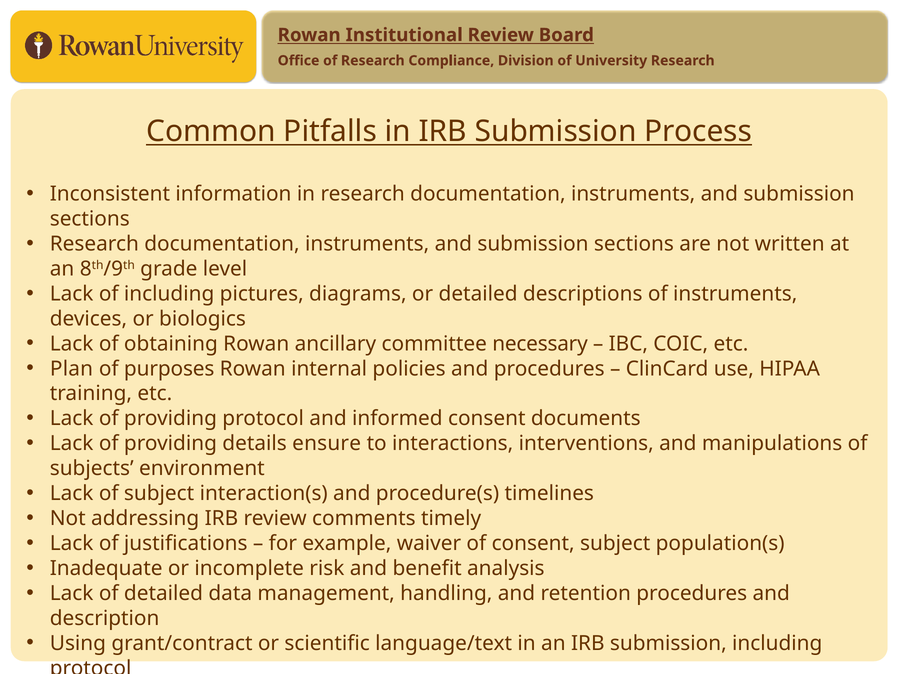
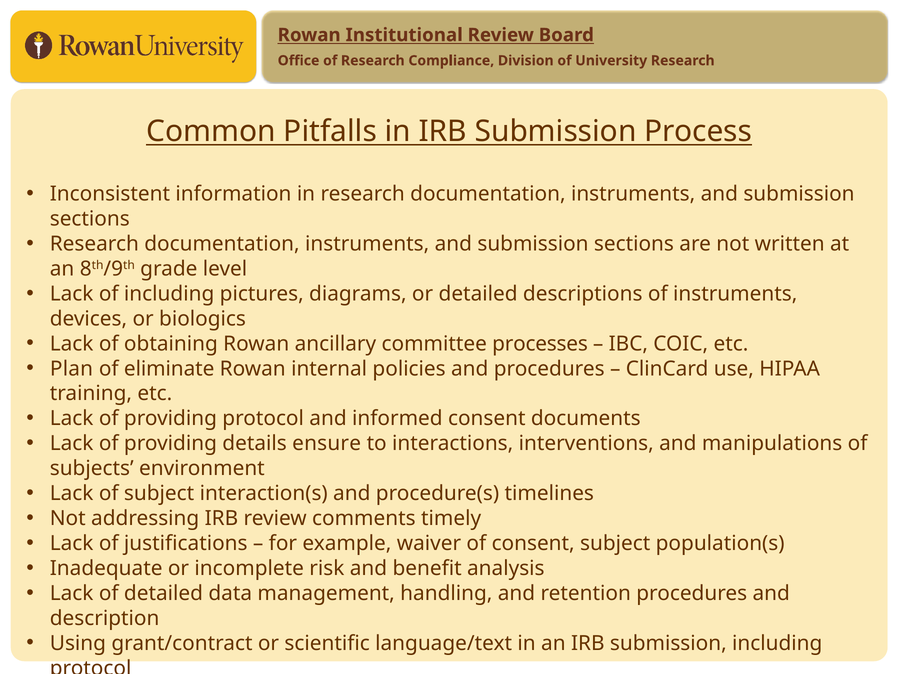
necessary: necessary -> processes
purposes: purposes -> eliminate
